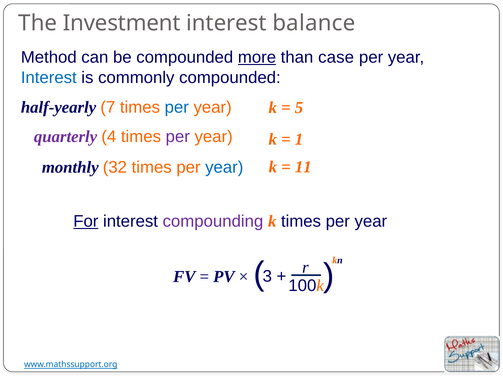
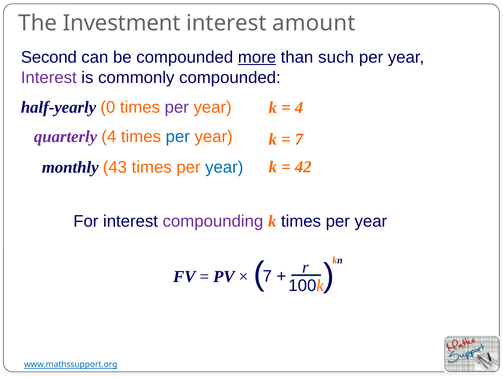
balance: balance -> amount
Method: Method -> Second
case: case -> such
Interest at (49, 78) colour: blue -> purple
7: 7 -> 0
per at (177, 107) colour: blue -> purple
5 at (299, 108): 5 -> 4
per at (178, 137) colour: purple -> blue
1 at (299, 140): 1 -> 7
11: 11 -> 42
32: 32 -> 43
For underline: present -> none
3 at (267, 277): 3 -> 7
